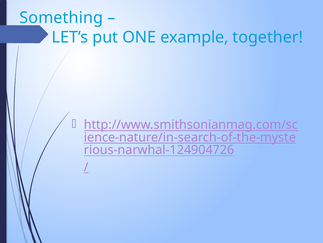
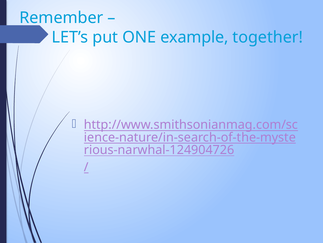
Something: Something -> Remember
